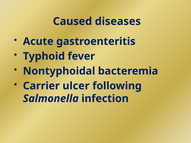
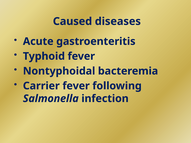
Carrier ulcer: ulcer -> fever
